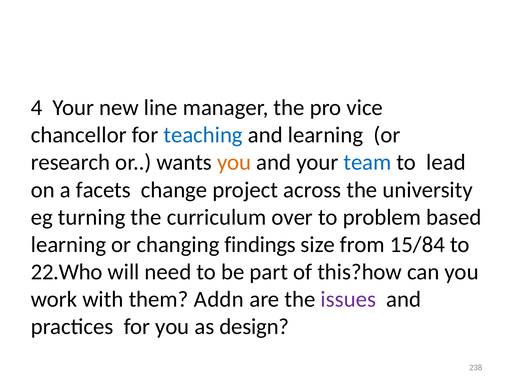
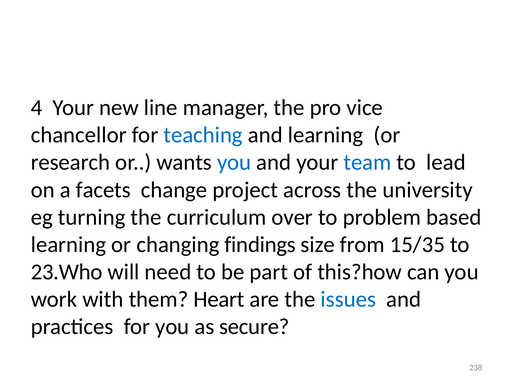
you at (234, 162) colour: orange -> blue
15/84: 15/84 -> 15/35
22.Who: 22.Who -> 23.Who
Addn: Addn -> Heart
issues colour: purple -> blue
design: design -> secure
